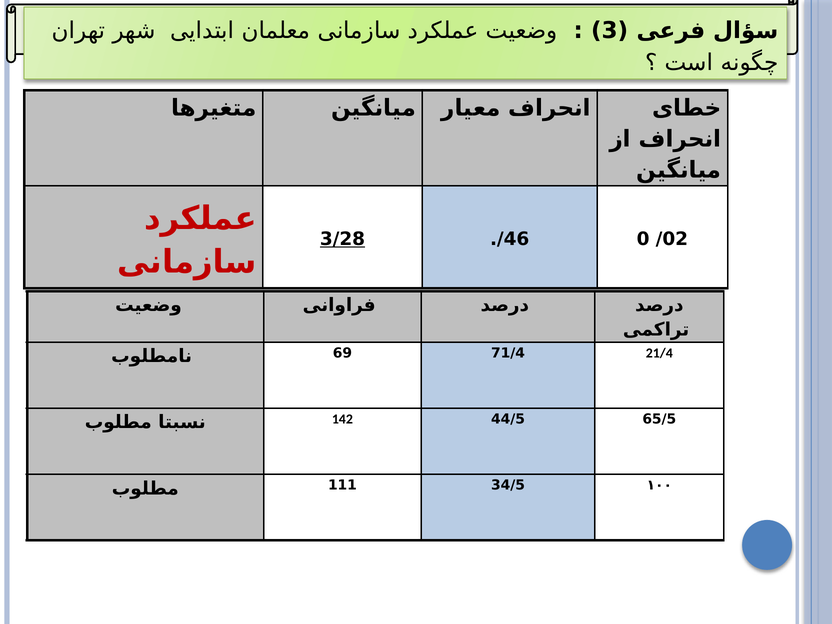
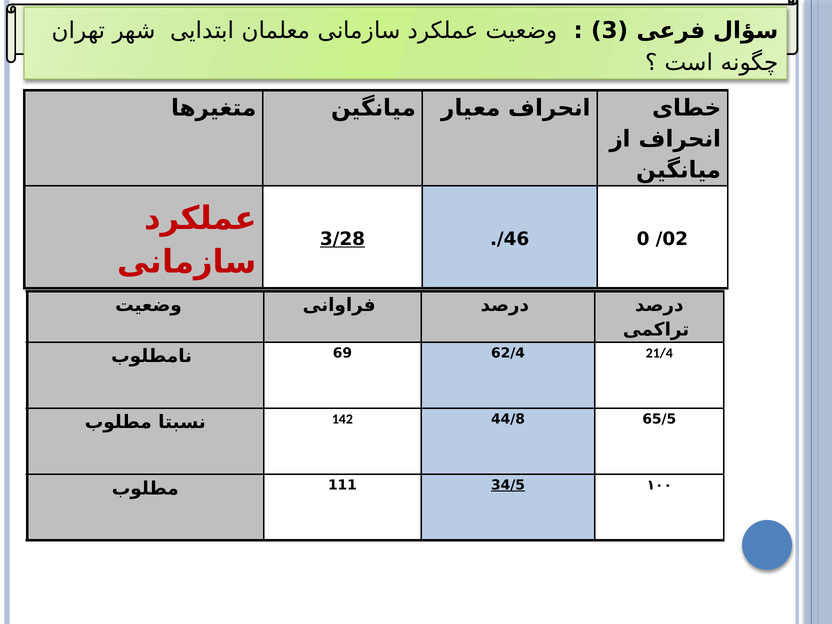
71/4: 71/4 -> 62/4
44/5: 44/5 -> 44/8
34/5 underline: none -> present
